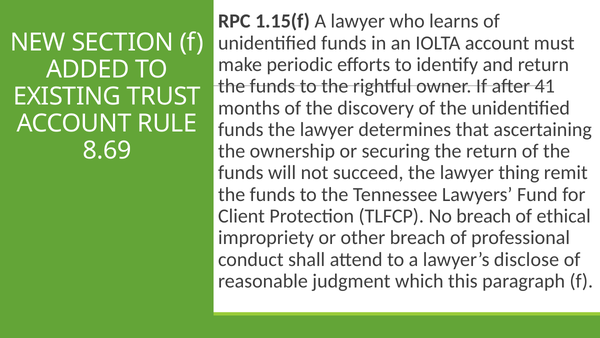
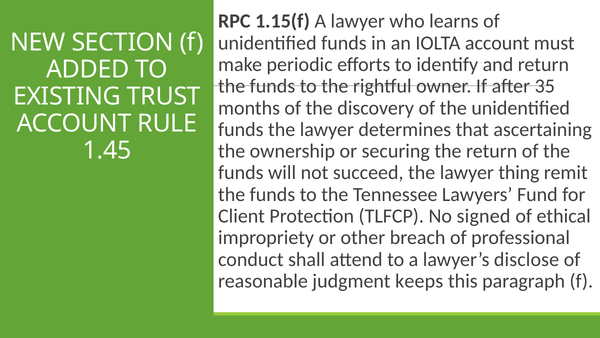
41: 41 -> 35
8.69: 8.69 -> 1.45
No breach: breach -> signed
which: which -> keeps
